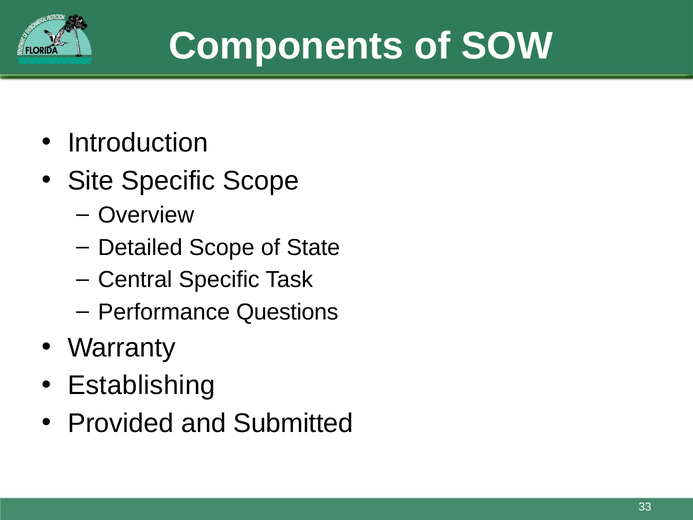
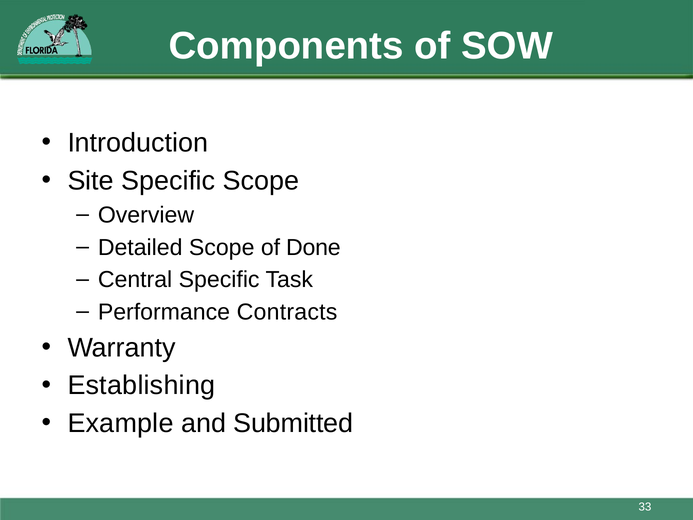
State: State -> Done
Questions: Questions -> Contracts
Provided: Provided -> Example
